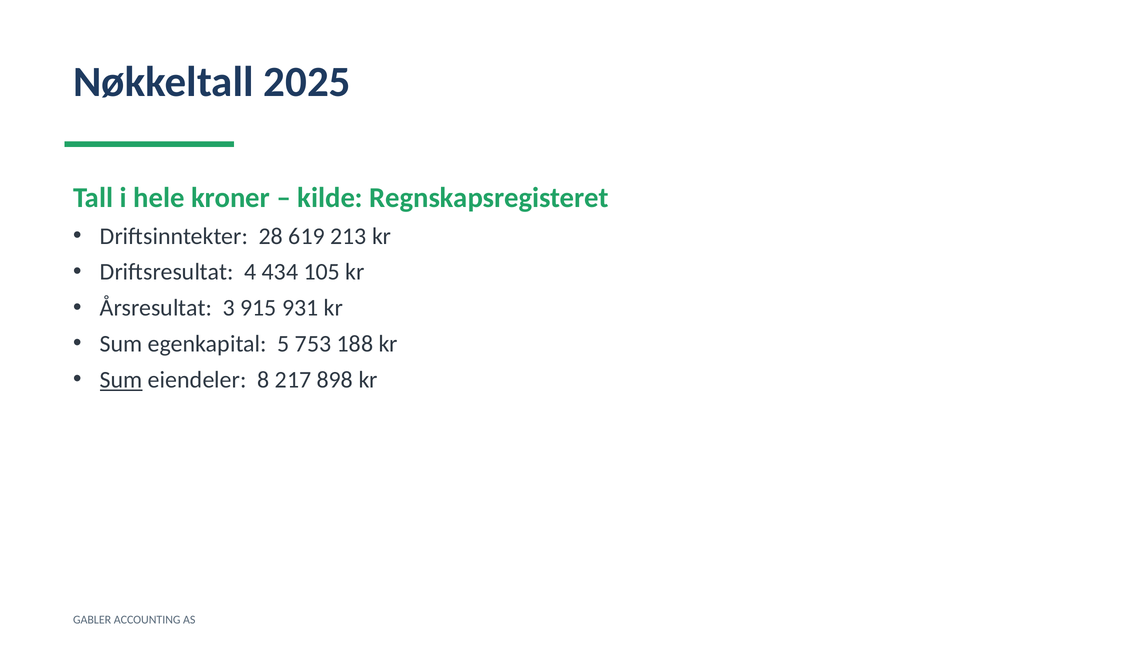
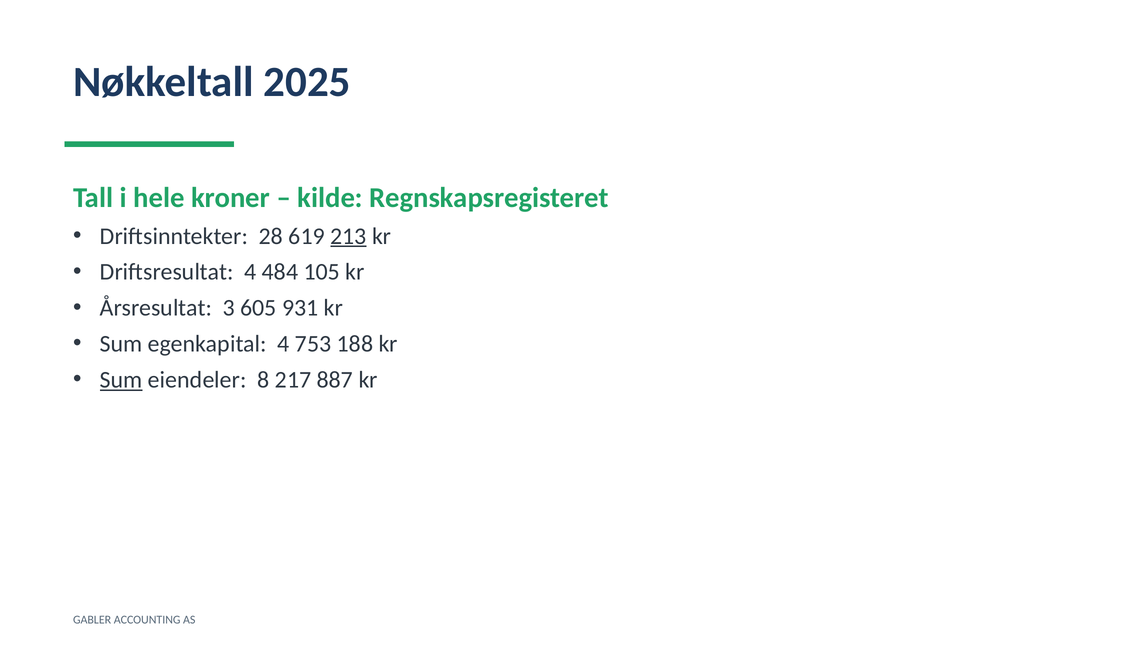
213 underline: none -> present
434: 434 -> 484
915: 915 -> 605
egenkapital 5: 5 -> 4
898: 898 -> 887
